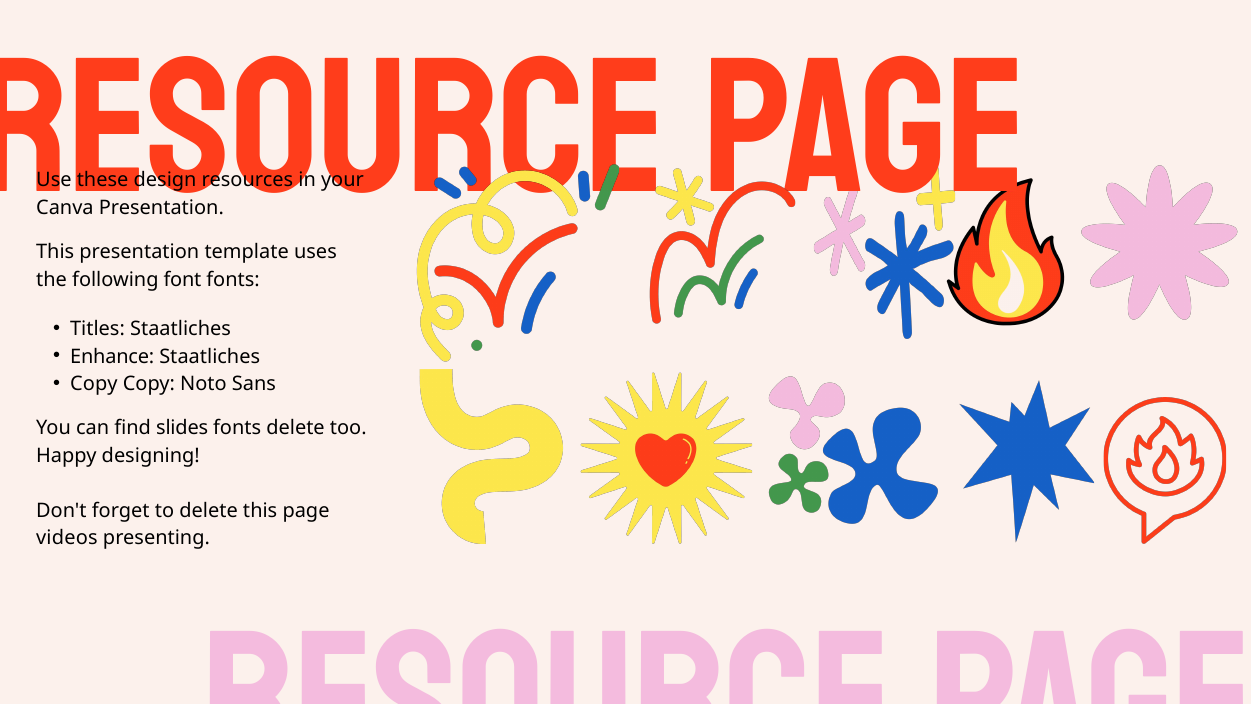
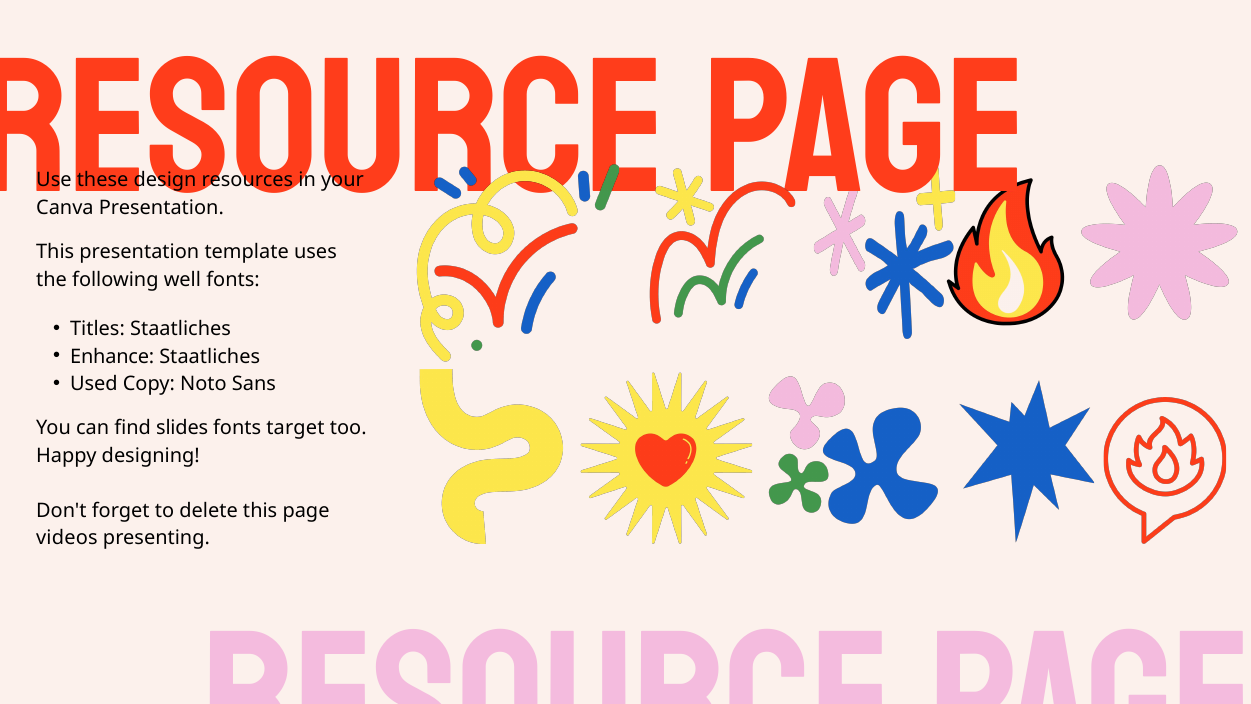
font: font -> well
Copy at (94, 384): Copy -> Used
fonts delete: delete -> target
